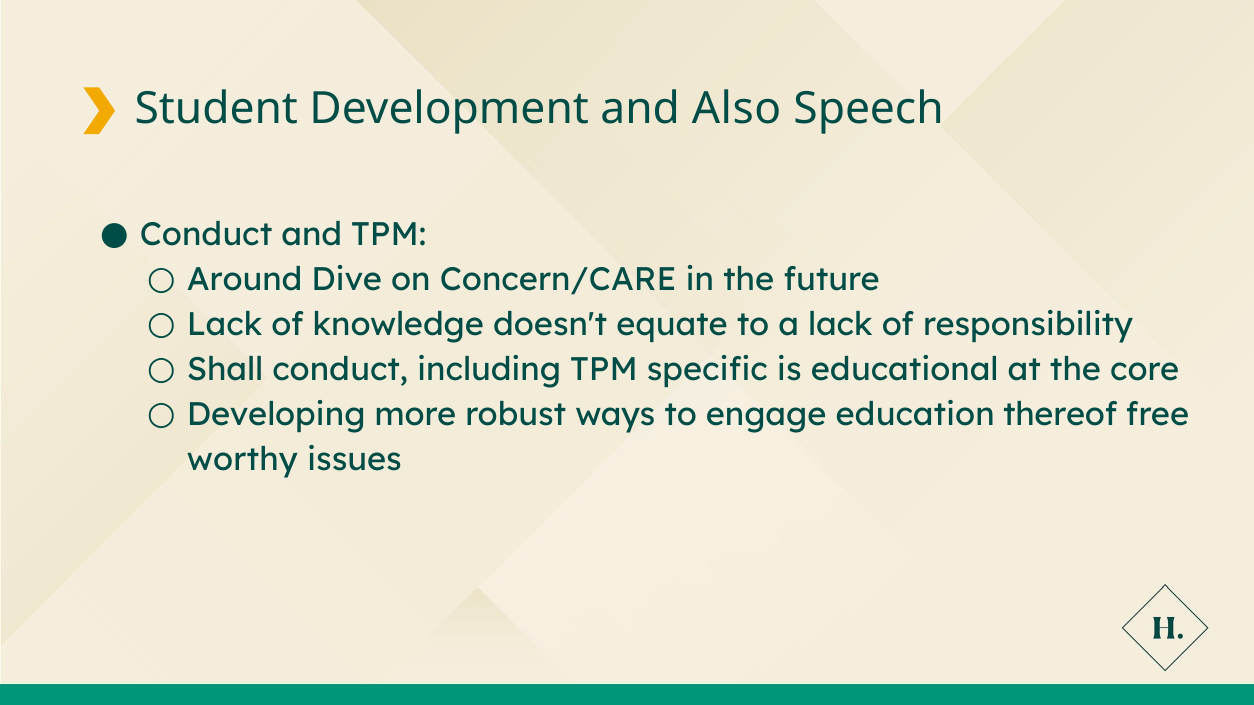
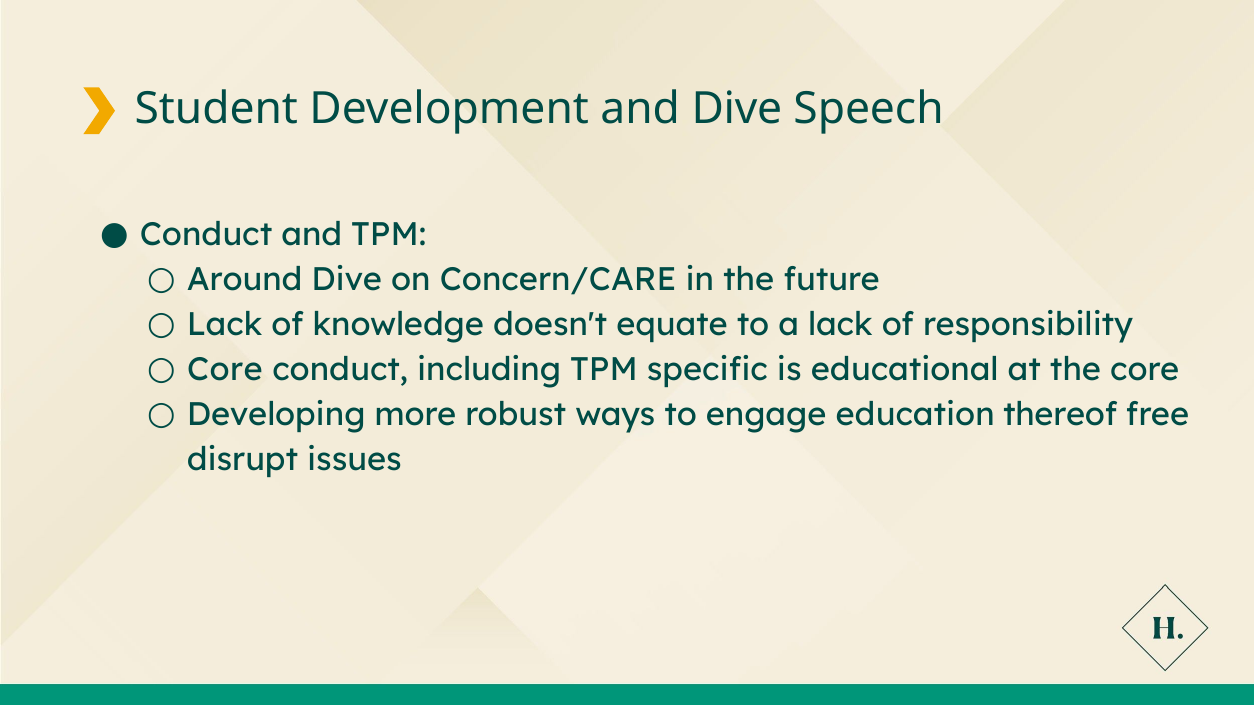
and Also: Also -> Dive
Shall at (225, 369): Shall -> Core
worthy: worthy -> disrupt
